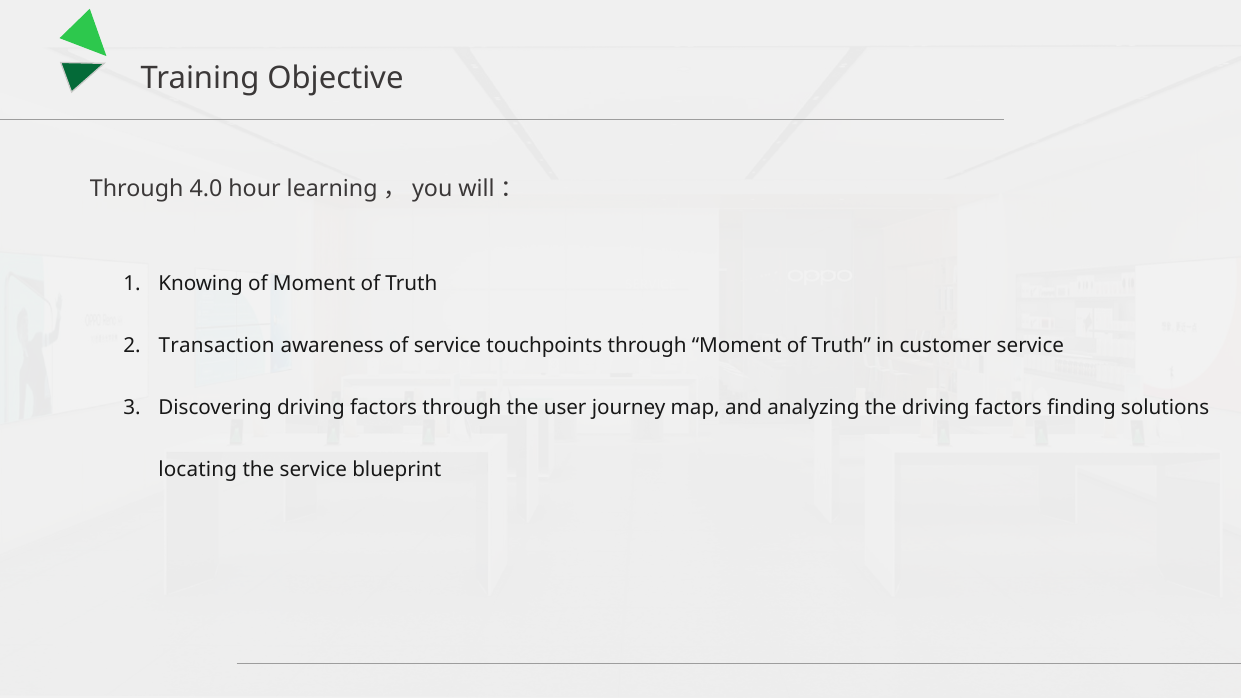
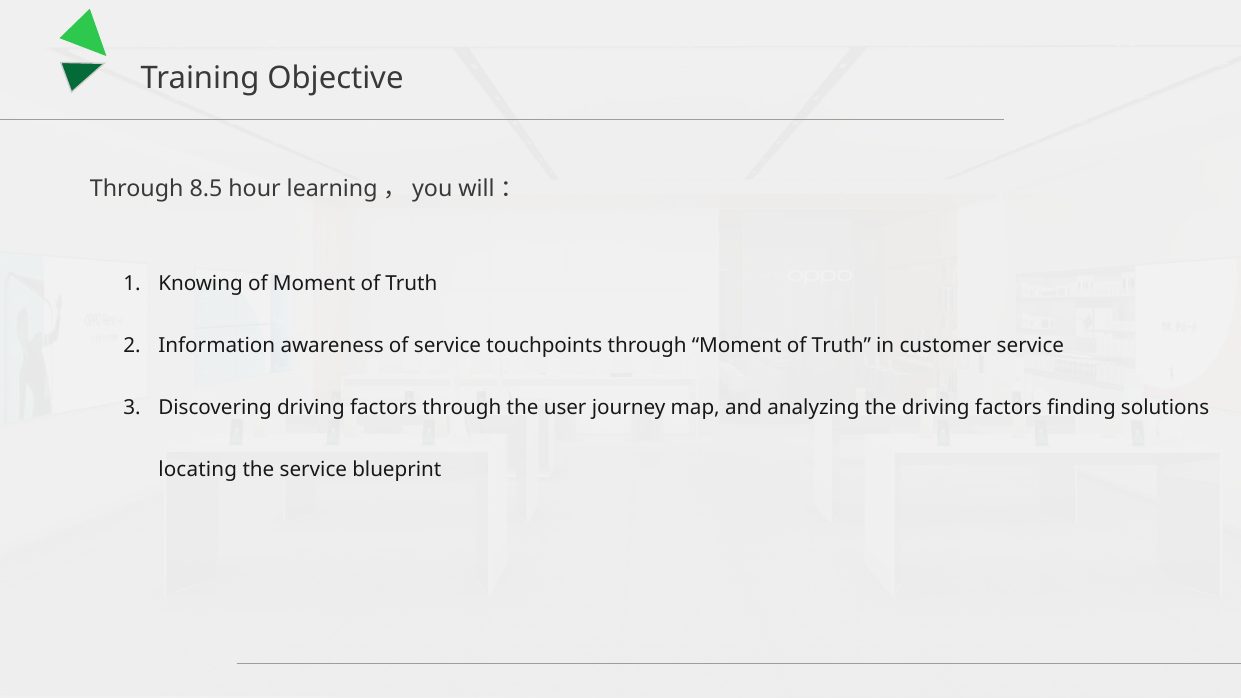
4.0: 4.0 -> 8.5
Transaction: Transaction -> Information
